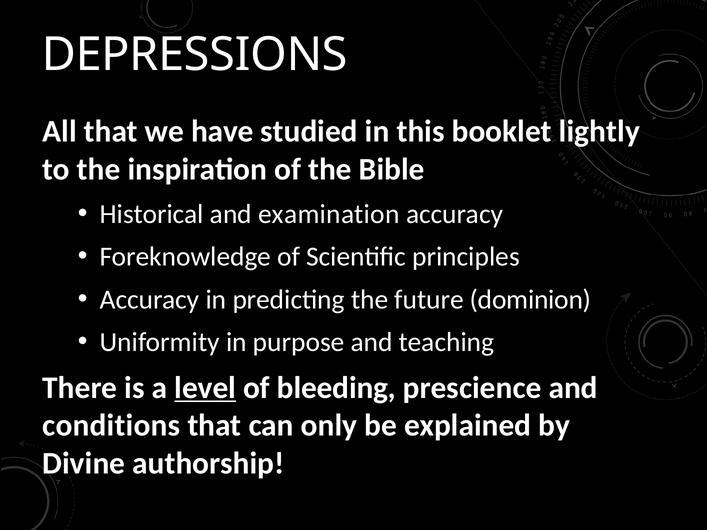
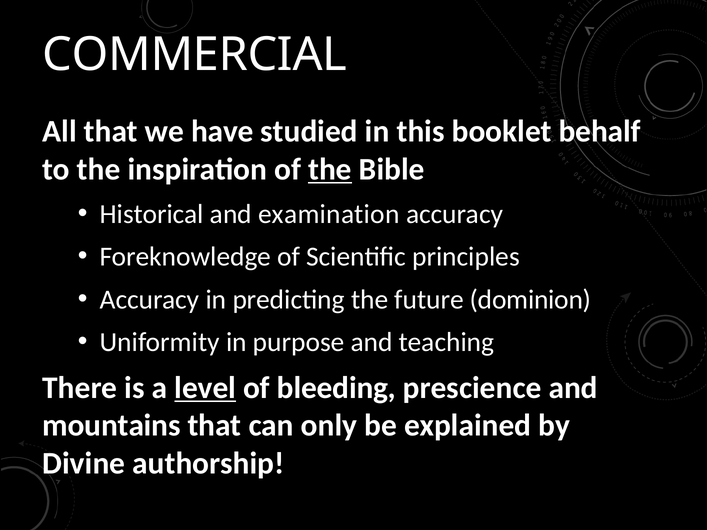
DEPRESSIONS: DEPRESSIONS -> COMMERCIAL
lightly: lightly -> behalf
the at (330, 169) underline: none -> present
conditions: conditions -> mountains
